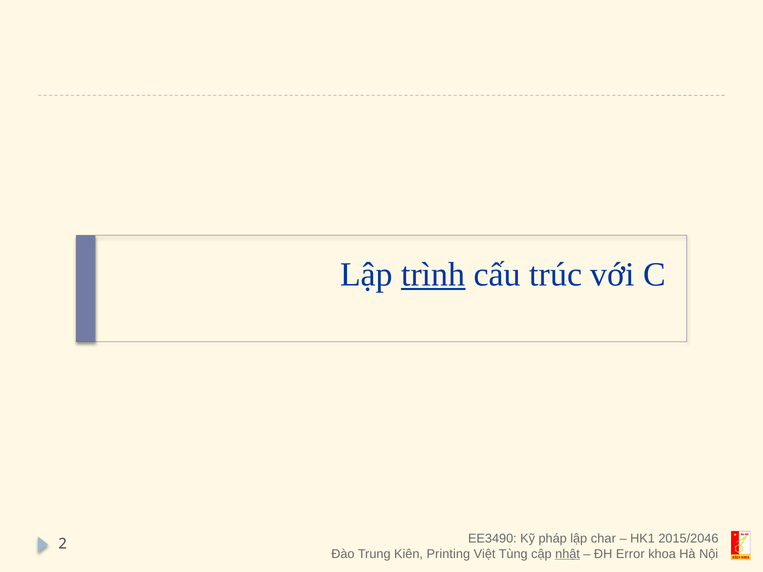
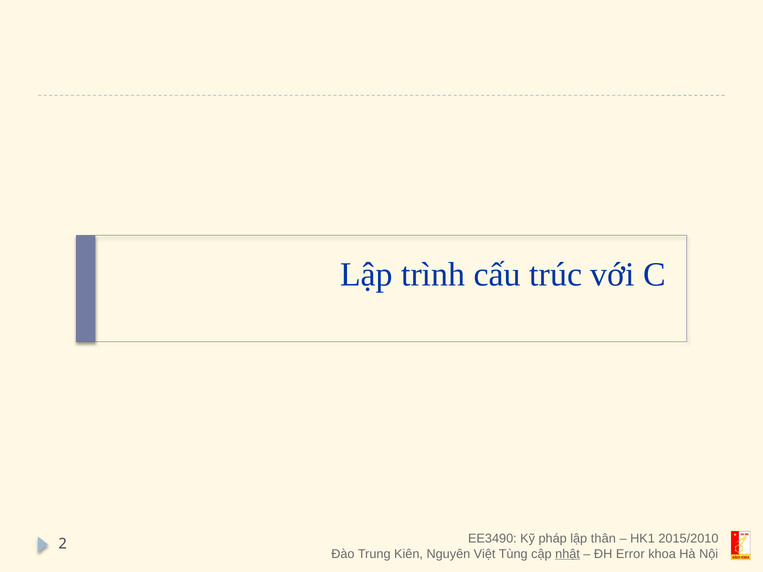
trình underline: present -> none
char: char -> thân
2015/2046: 2015/2046 -> 2015/2010
Printing: Printing -> Nguyên
